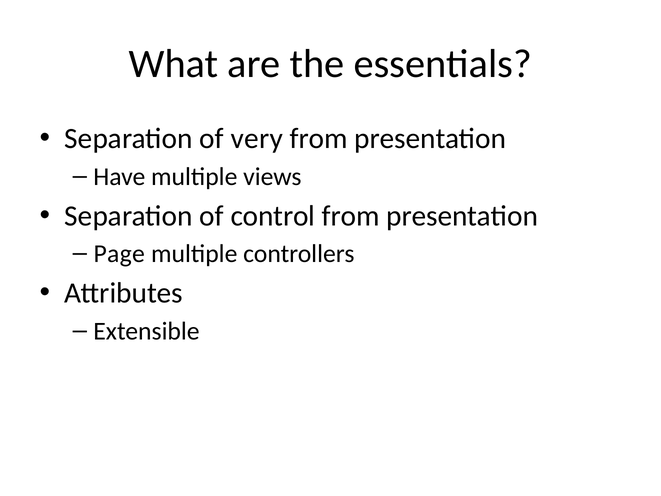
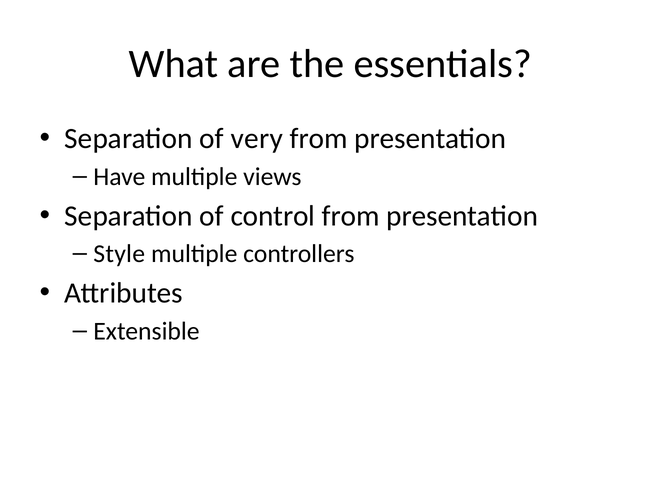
Page: Page -> Style
